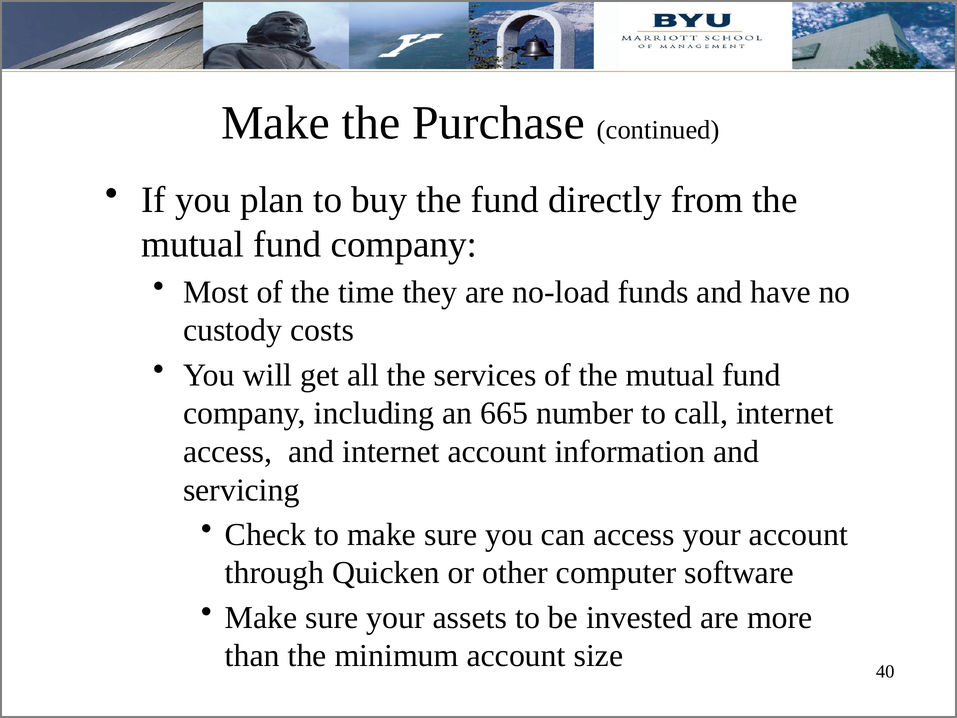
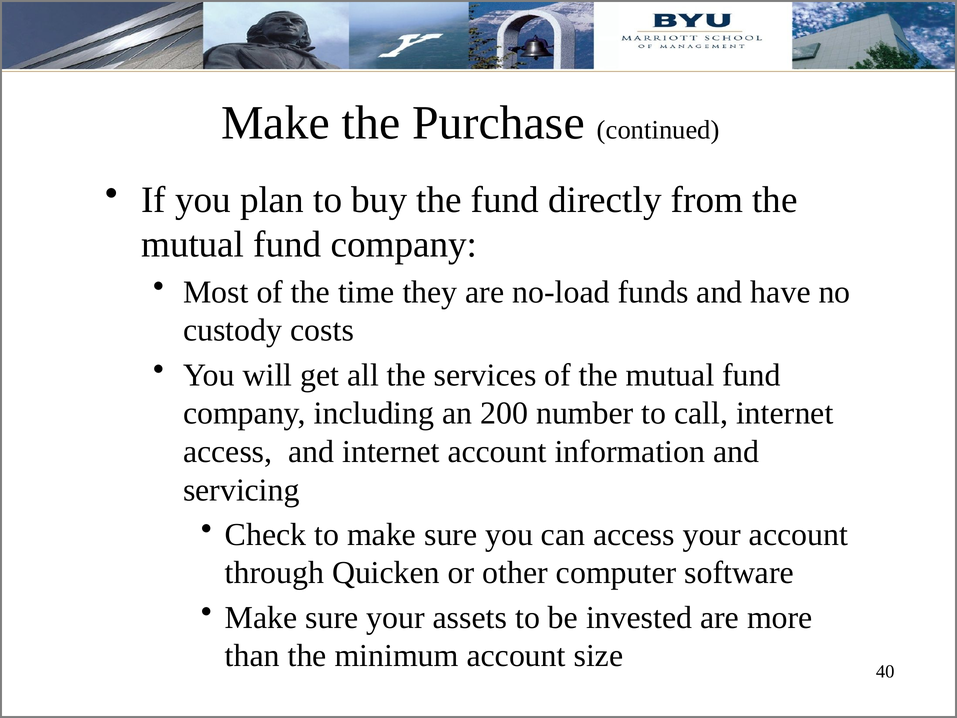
665: 665 -> 200
